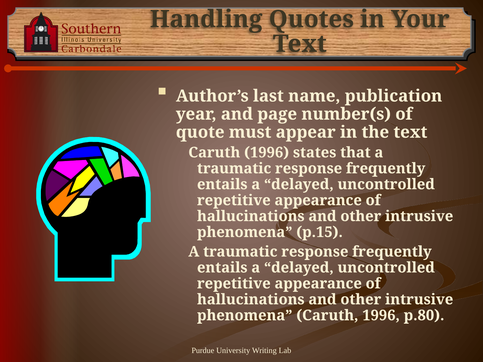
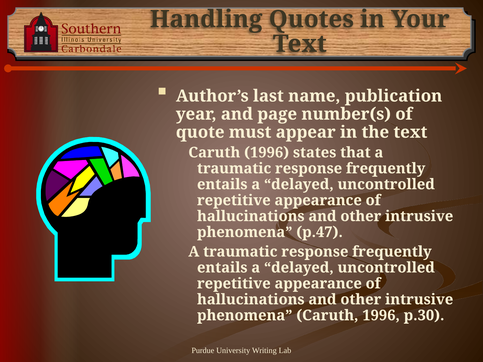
p.15: p.15 -> p.47
p.80: p.80 -> p.30
